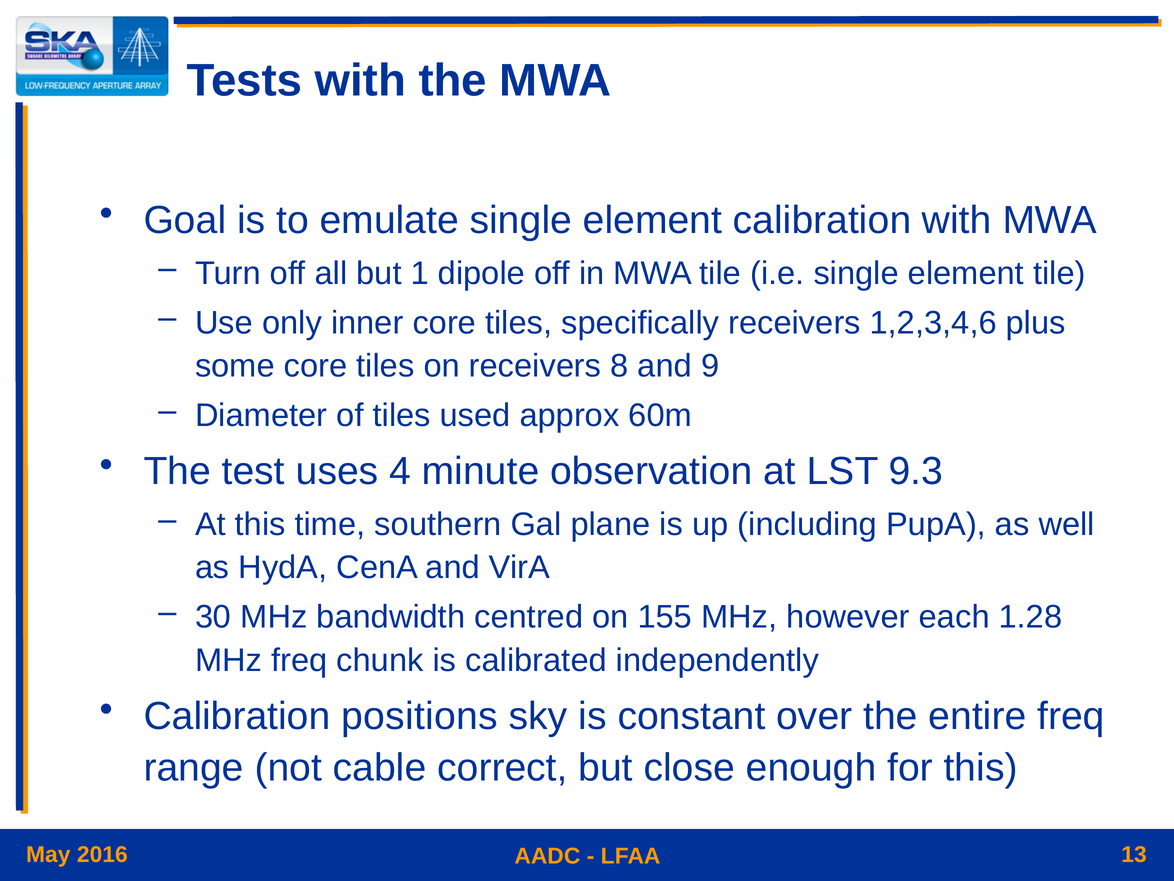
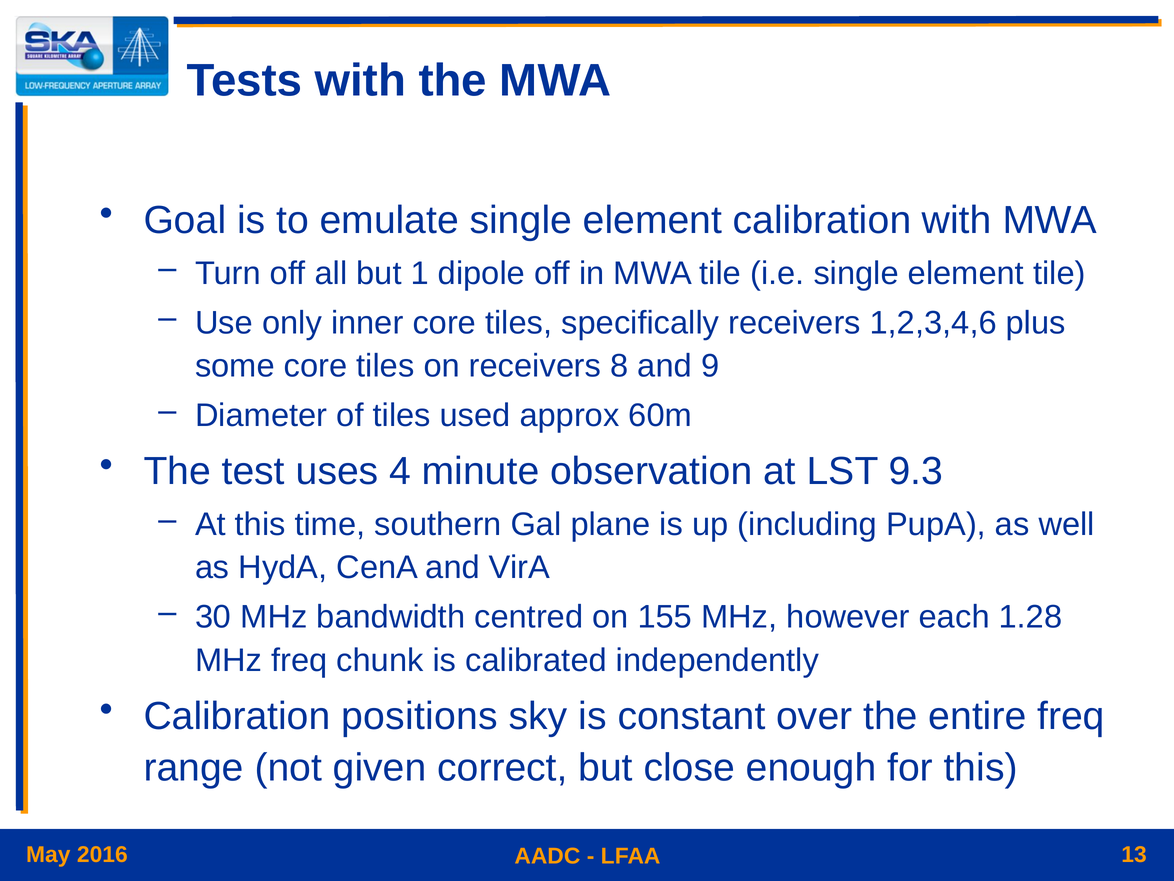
cable: cable -> given
